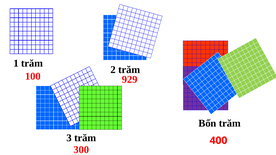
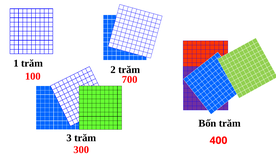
929: 929 -> 700
